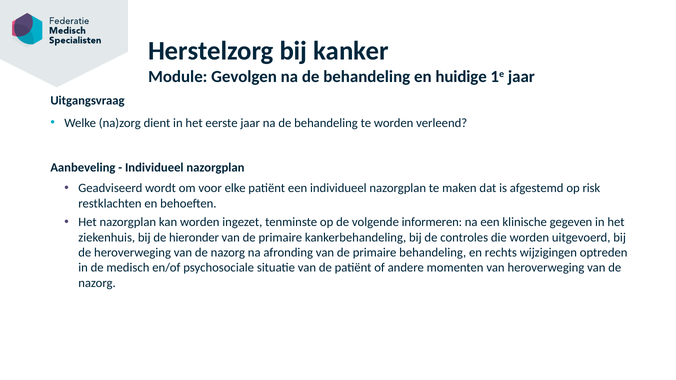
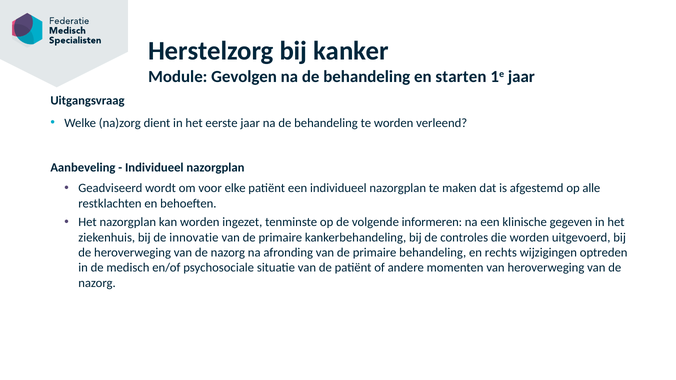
huidige: huidige -> starten
risk: risk -> alle
hieronder: hieronder -> innovatie
